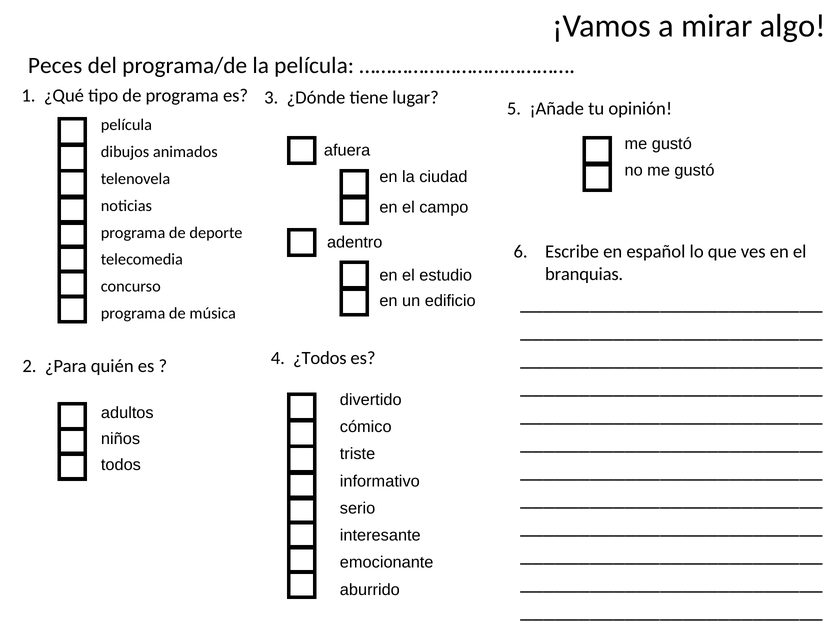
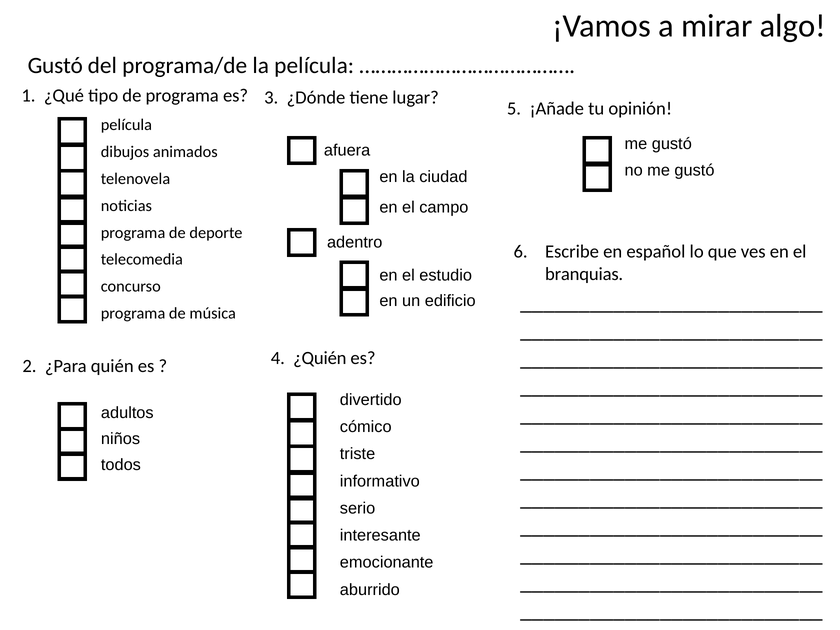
Peces at (55, 66): Peces -> Gustó
¿Todos: ¿Todos -> ¿Quién
